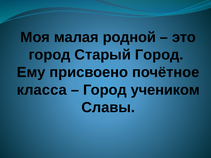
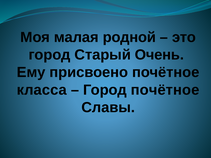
Старый Город: Город -> Очень
Город учеником: учеником -> почётное
